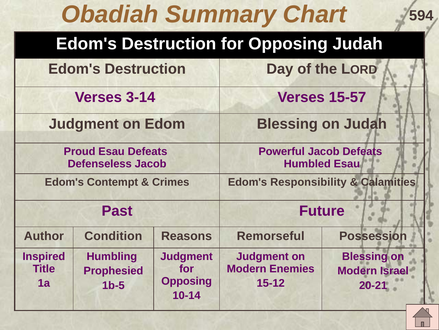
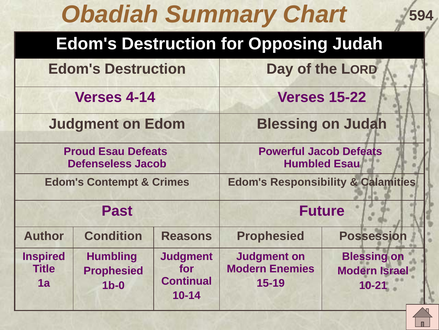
3-14: 3-14 -> 4-14
15-57: 15-57 -> 15-22
Reasons Remorseful: Remorseful -> Prophesied
Opposing at (187, 281): Opposing -> Continual
15-12: 15-12 -> 15-19
1b-5: 1b-5 -> 1b-0
20-21: 20-21 -> 10-21
